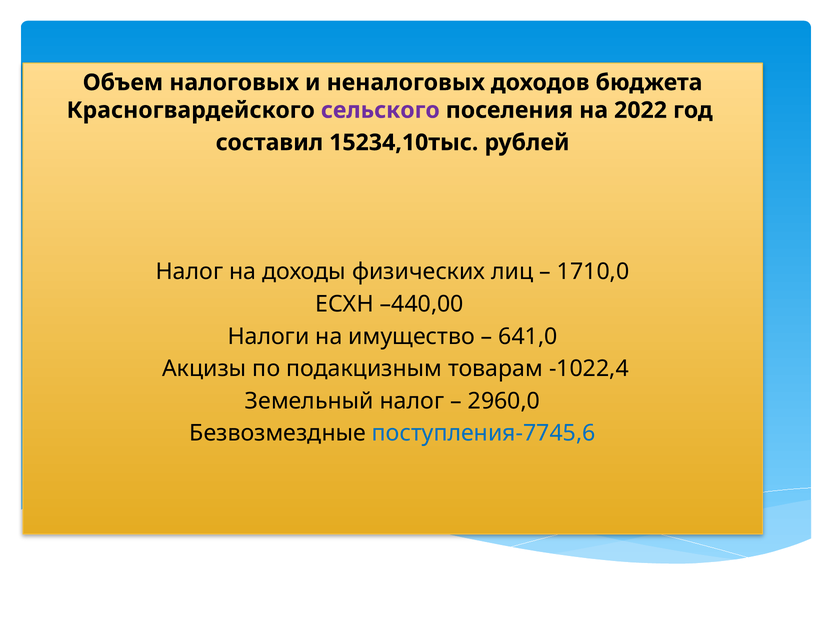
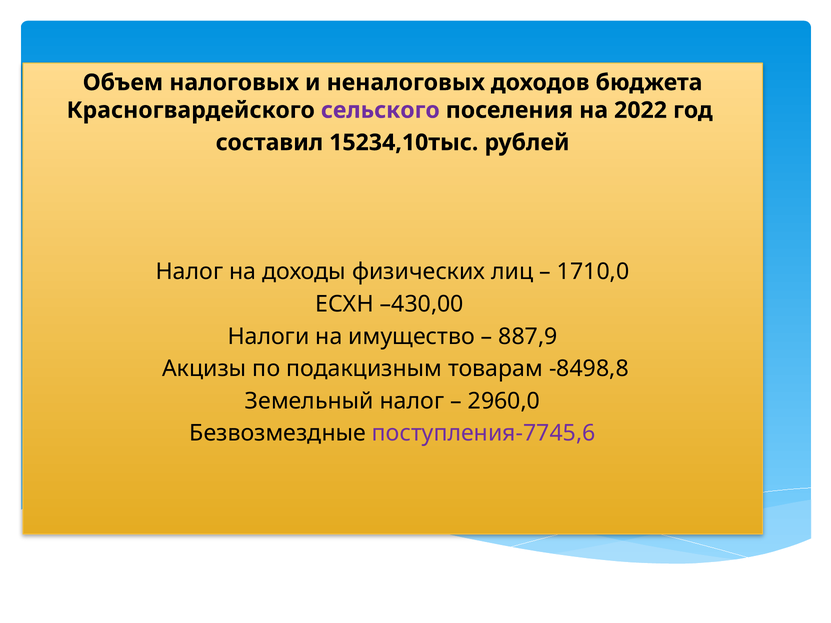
–440,00: –440,00 -> –430,00
641,0: 641,0 -> 887,9
-1022,4: -1022,4 -> -8498,8
поступления-7745,6 colour: blue -> purple
